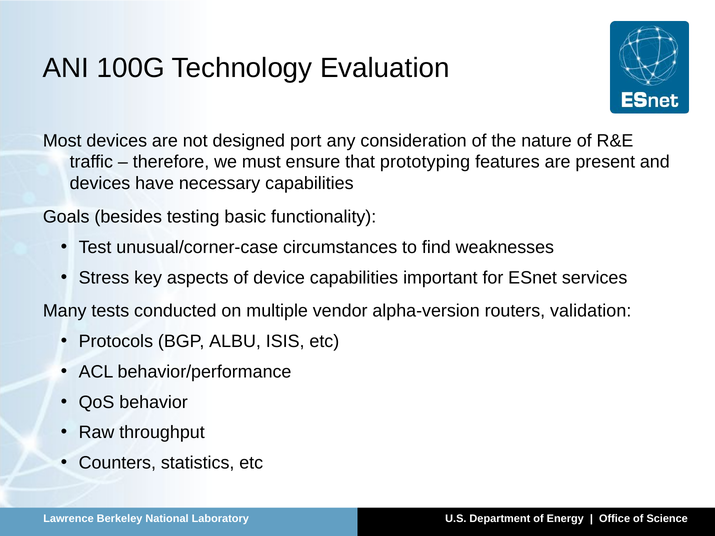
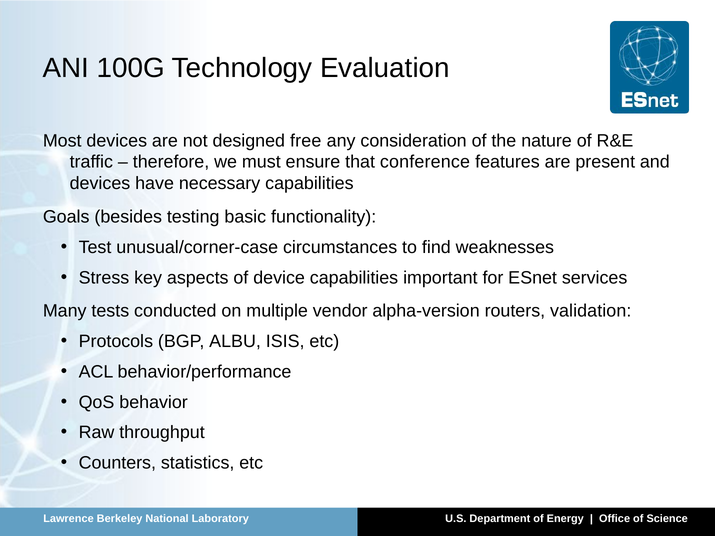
port: port -> free
prototyping: prototyping -> conference
